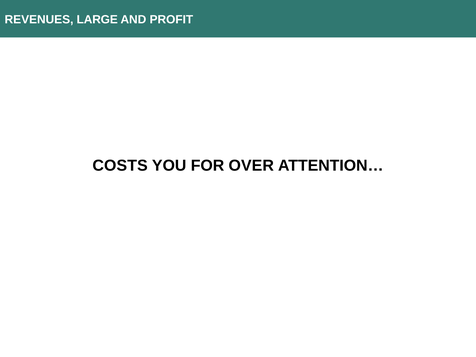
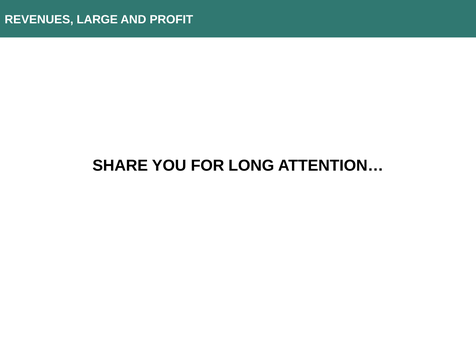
COSTS: COSTS -> SHARE
OVER: OVER -> LONG
